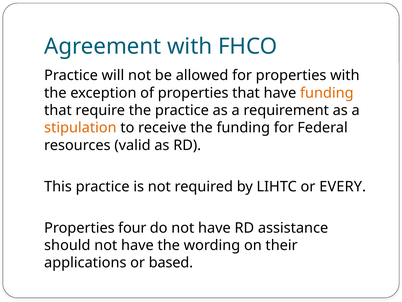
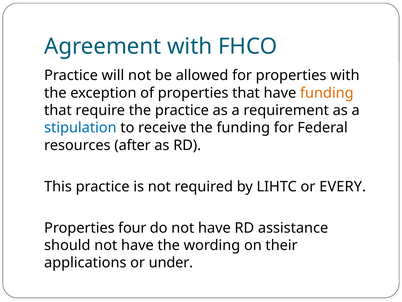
stipulation colour: orange -> blue
valid: valid -> after
based: based -> under
